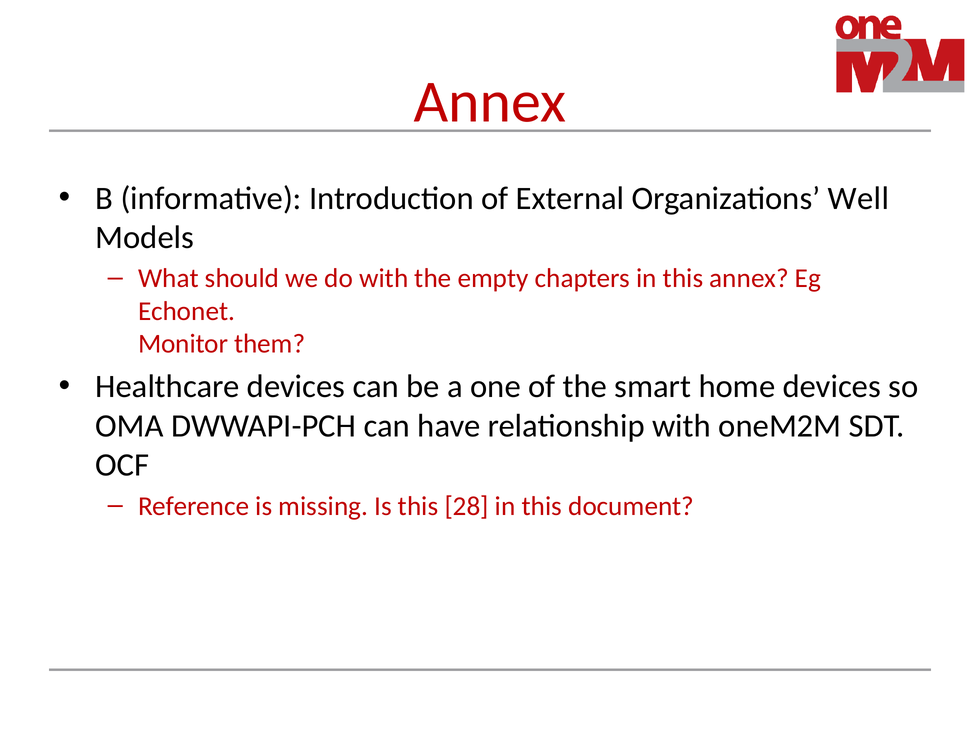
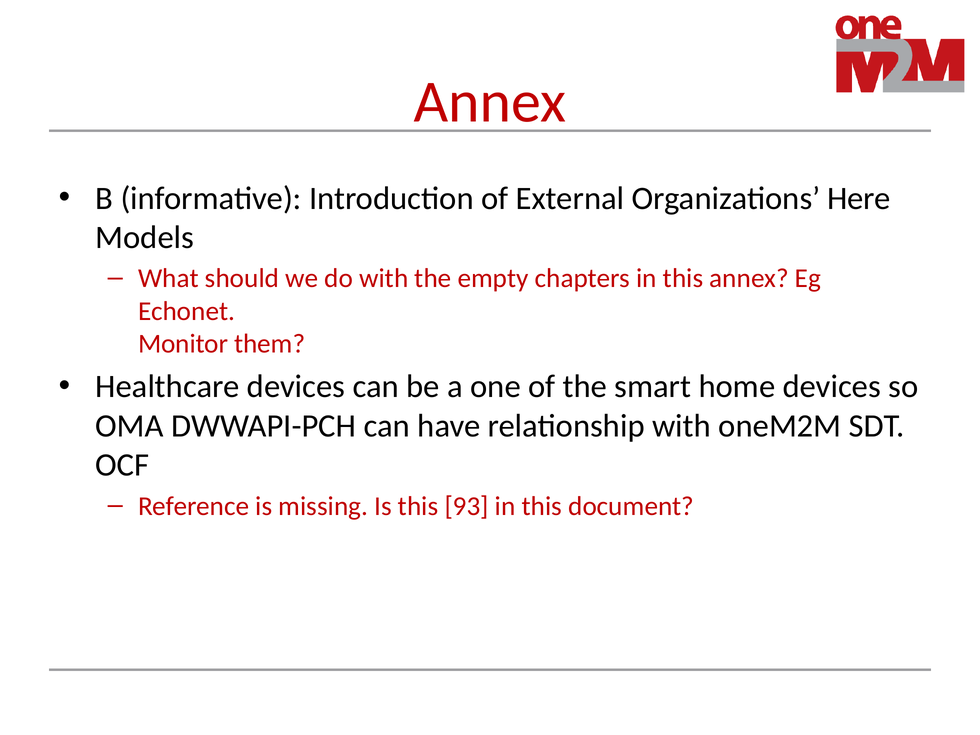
Well: Well -> Here
28: 28 -> 93
